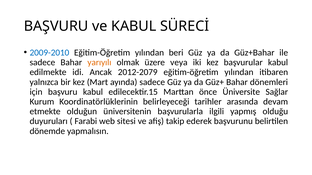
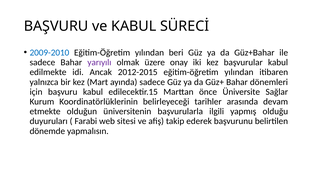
yarıyılı colour: orange -> purple
veya: veya -> onay
2012-2079: 2012-2079 -> 2012-2015
